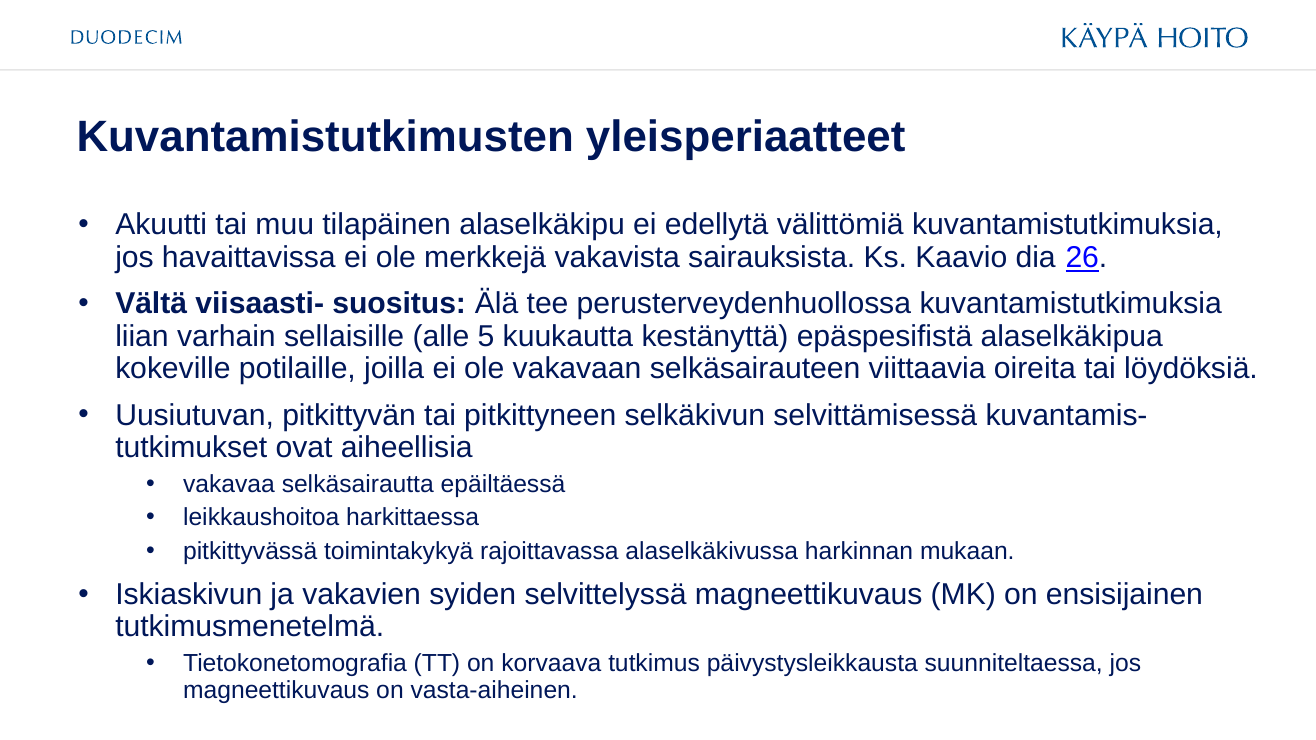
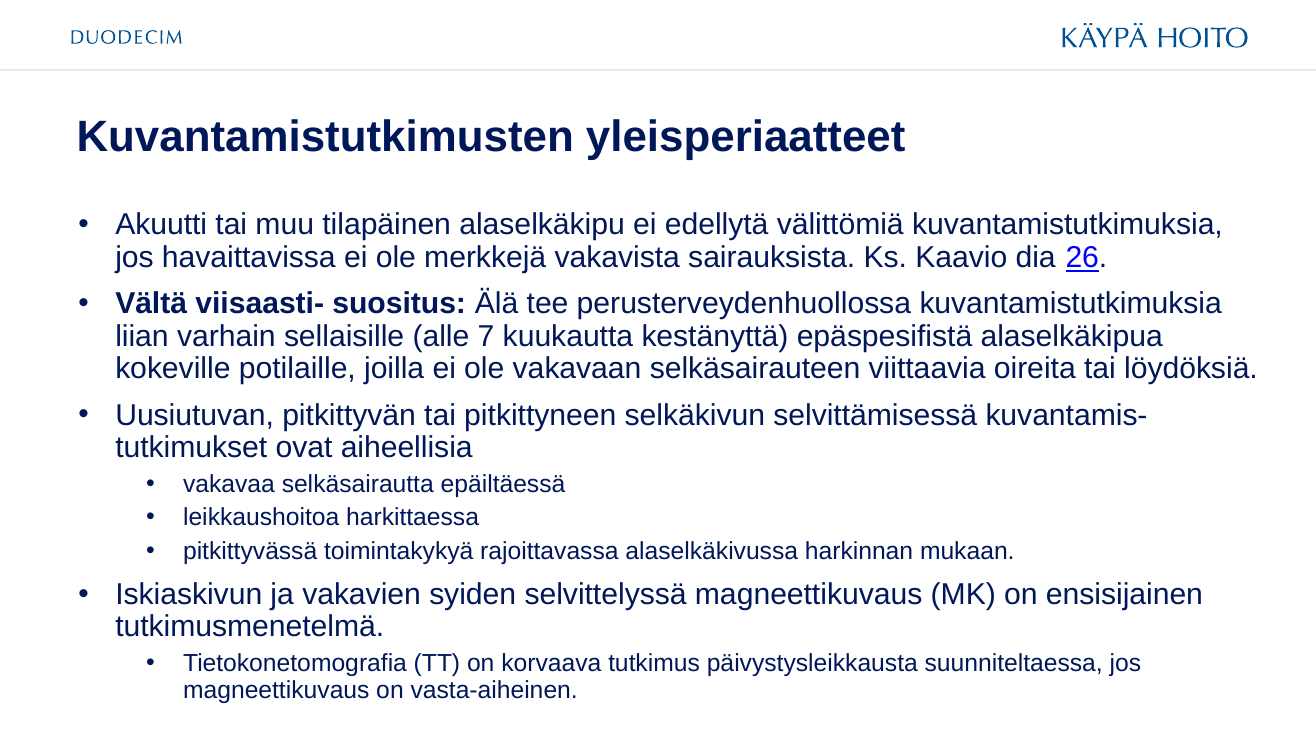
5: 5 -> 7
